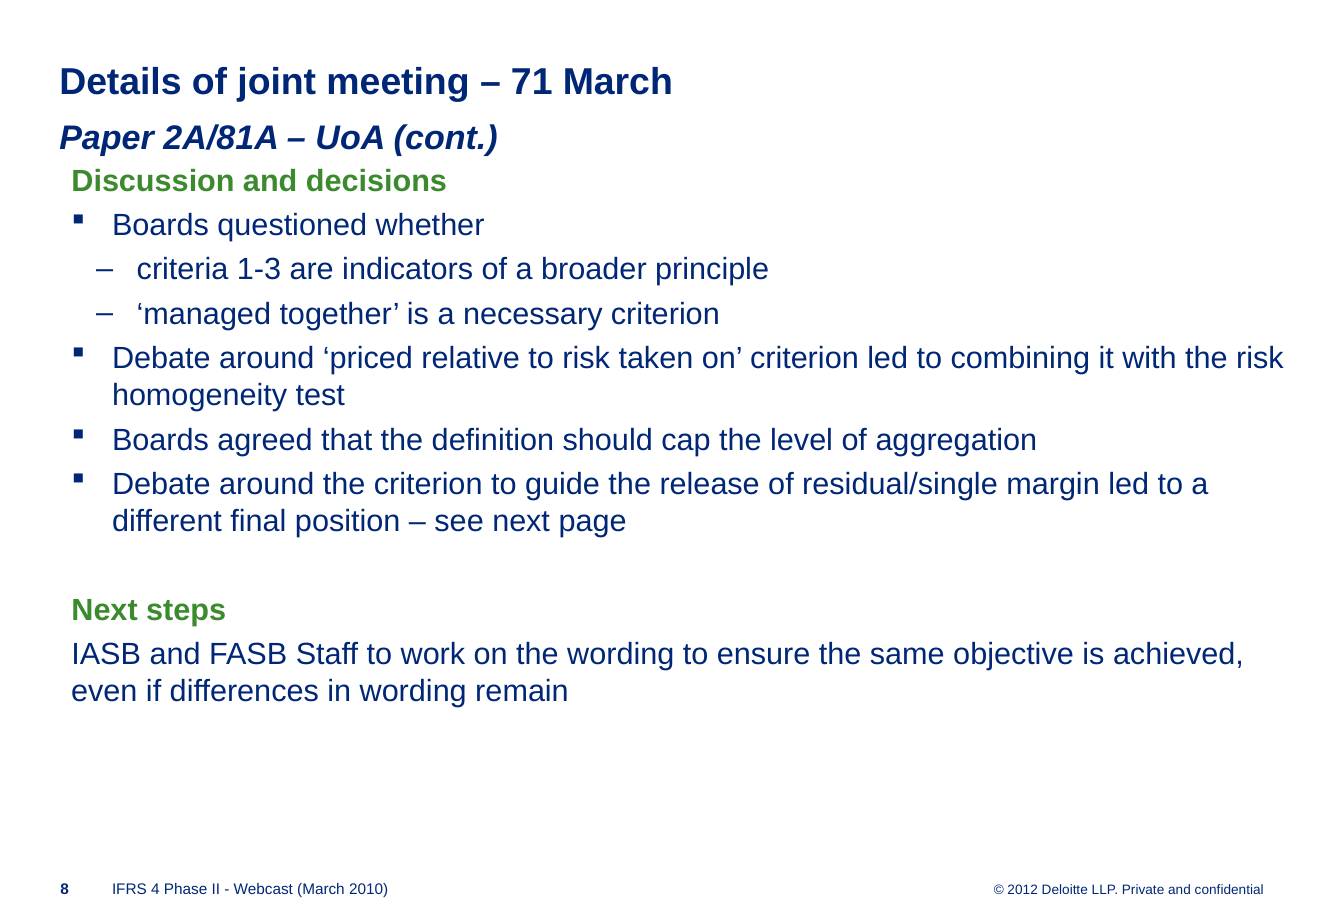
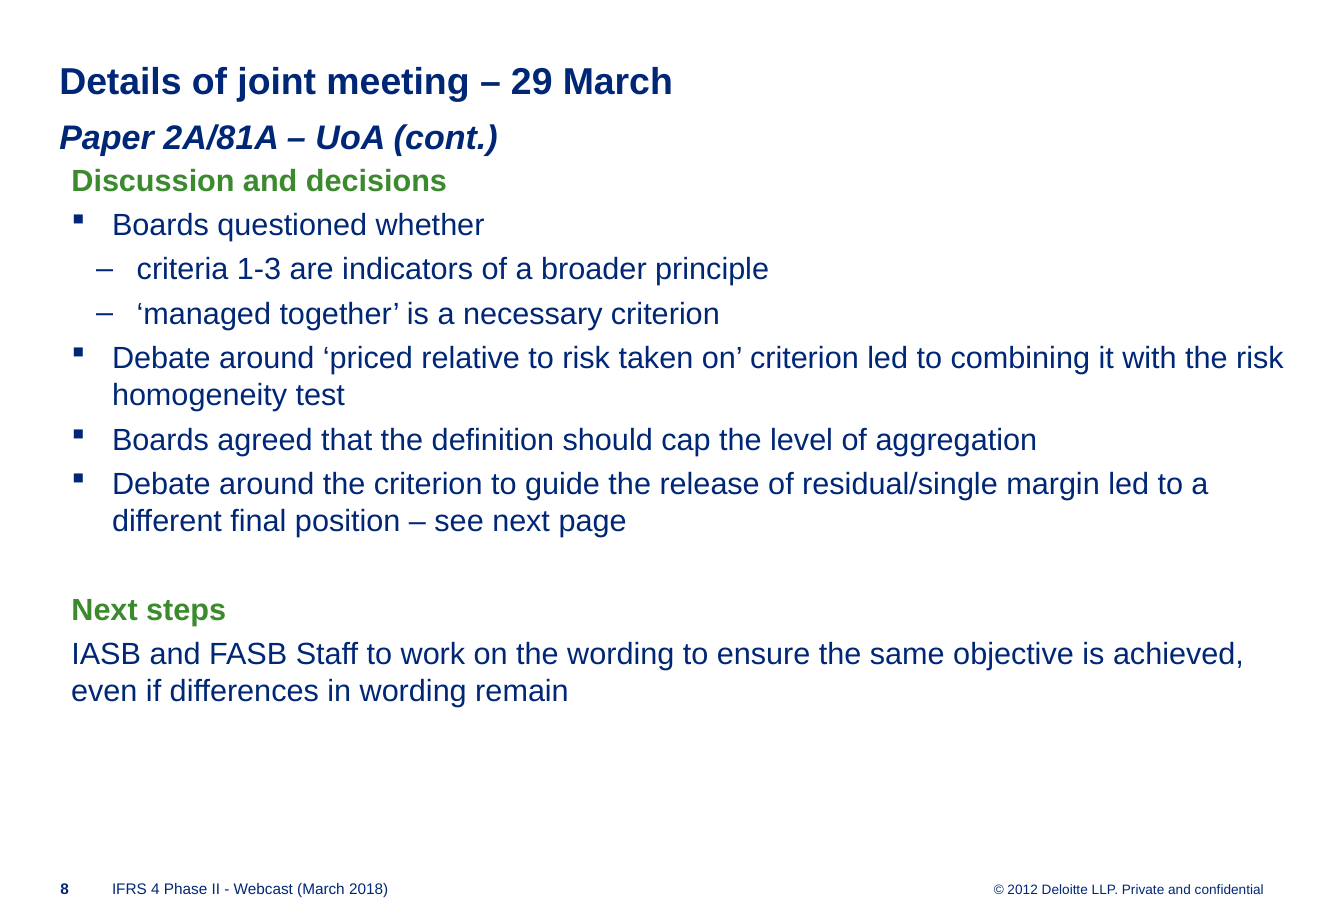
71: 71 -> 29
2010: 2010 -> 2018
